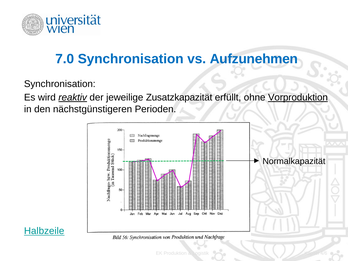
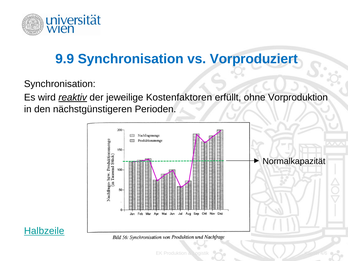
7.0: 7.0 -> 9.9
Aufzunehmen: Aufzunehmen -> Vorproduziert
Zusatzkapazität: Zusatzkapazität -> Kostenfaktoren
Vorproduktion underline: present -> none
